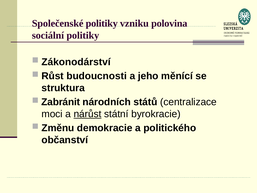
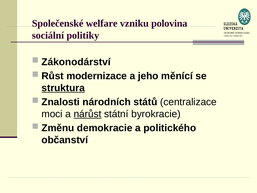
Společenské politiky: politiky -> welfare
budoucnosti: budoucnosti -> modernizace
struktura underline: none -> present
Zabránit: Zabránit -> Znalosti
